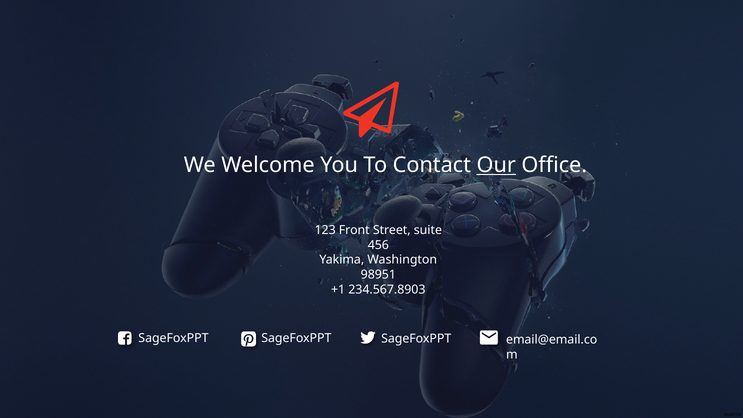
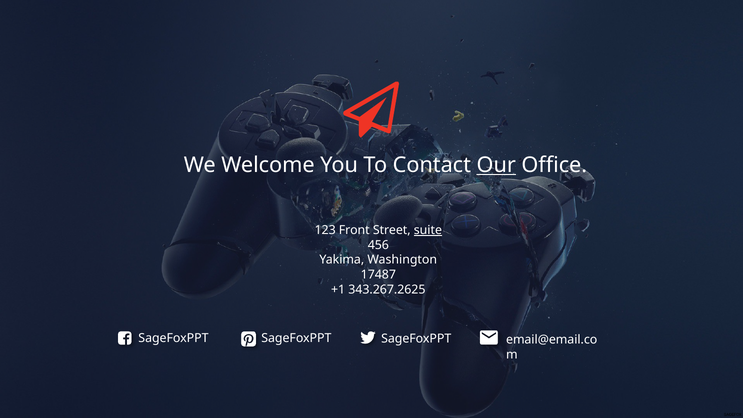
suite underline: none -> present
98951: 98951 -> 17487
234.567.8903: 234.567.8903 -> 343.267.2625
